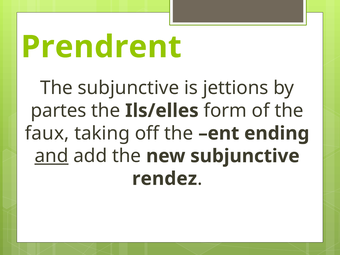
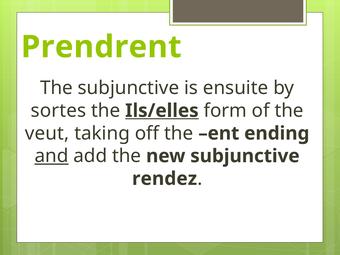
jettions: jettions -> ensuite
partes: partes -> sortes
Ils/elles underline: none -> present
faux: faux -> veut
